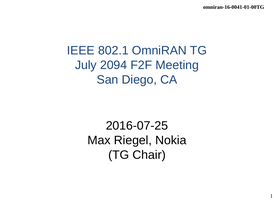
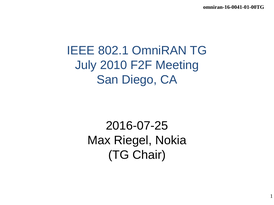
2094: 2094 -> 2010
